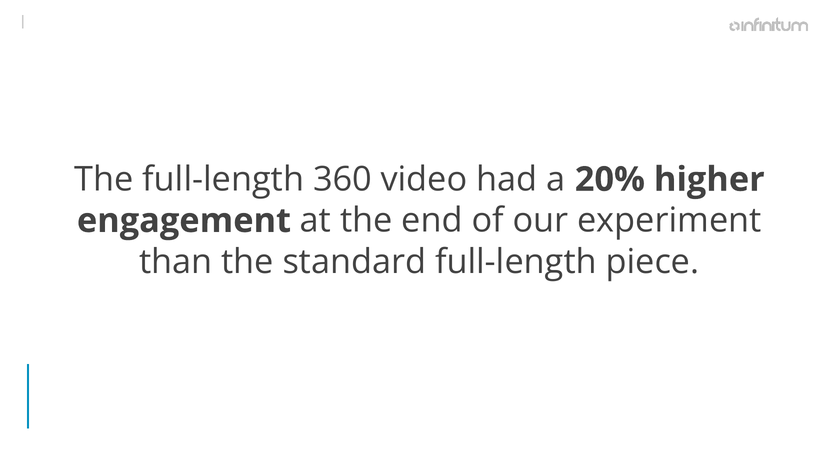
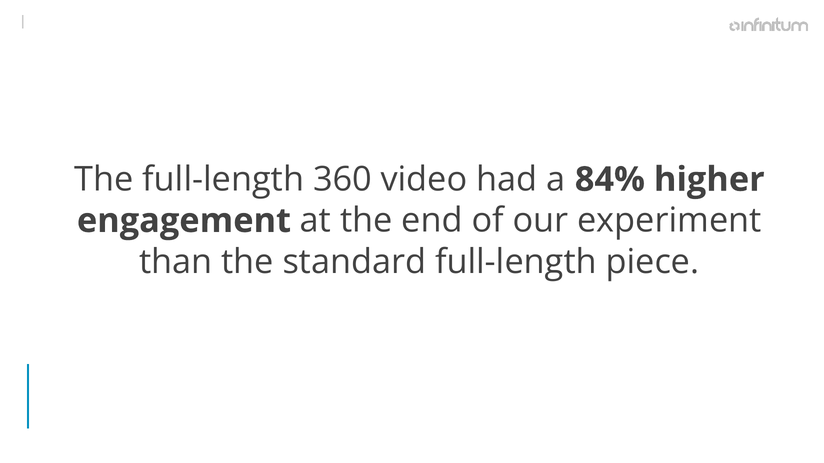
20%: 20% -> 84%
